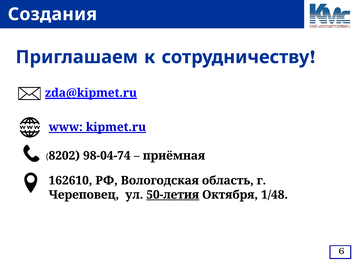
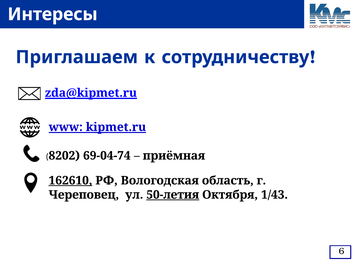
Создания: Создания -> Интересы
98-04-74: 98-04-74 -> 69-04-74
162610 underline: none -> present
1/48: 1/48 -> 1/43
